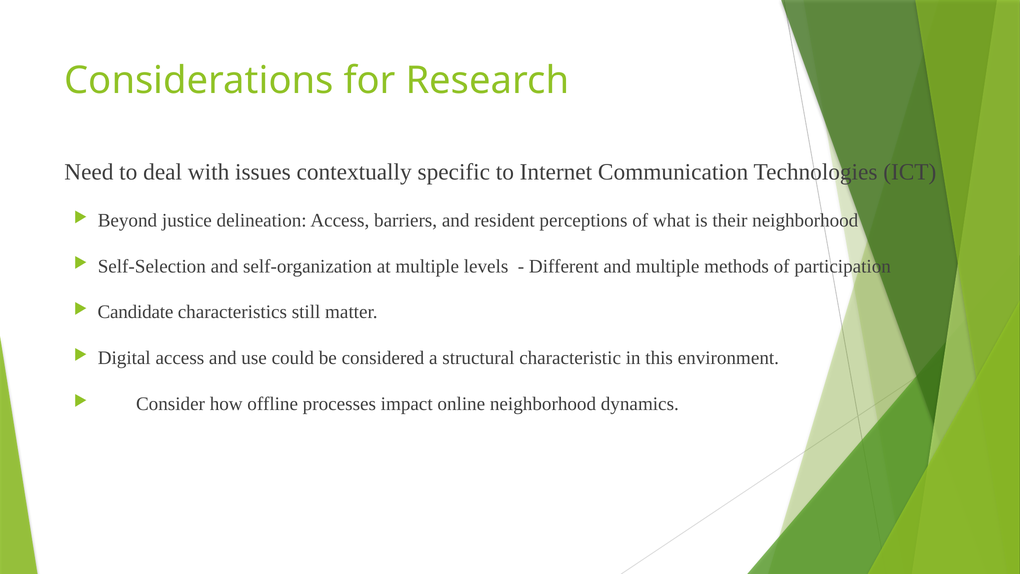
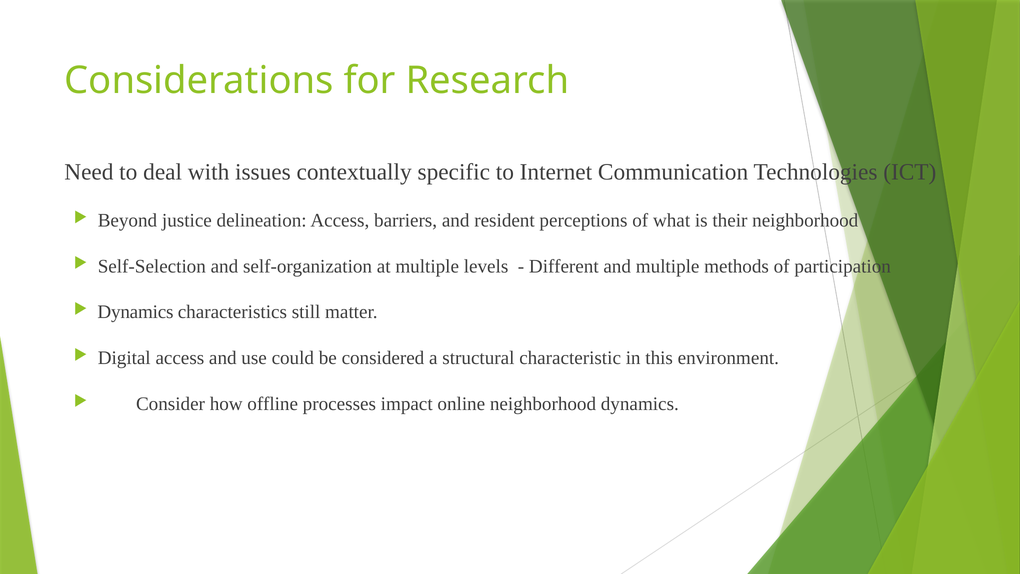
Candidate at (135, 312): Candidate -> Dynamics
